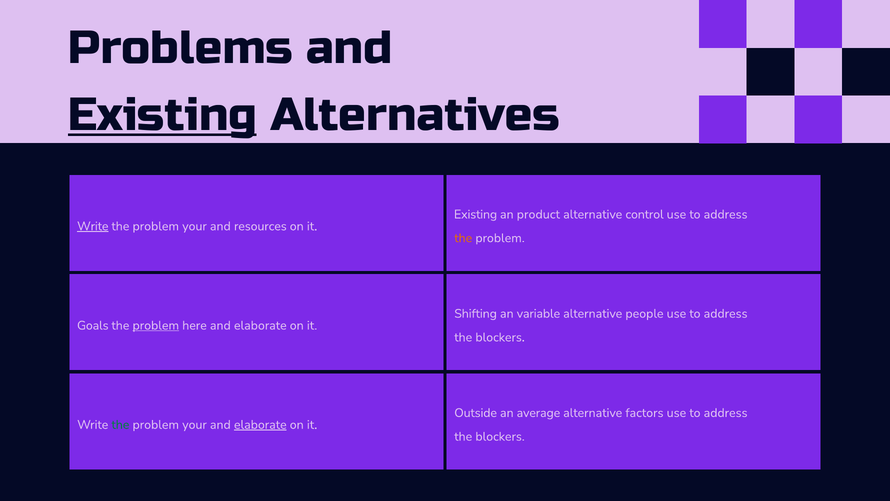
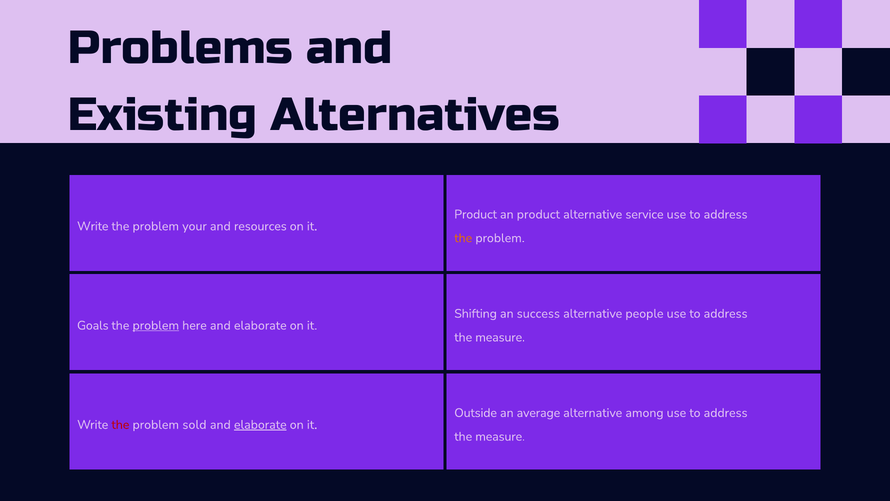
Existing at (162, 115) underline: present -> none
Existing at (476, 214): Existing -> Product
control: control -> service
Write at (93, 226) underline: present -> none
variable: variable -> success
blockers at (500, 337): blockers -> measure
factors: factors -> among
the at (120, 424) colour: green -> red
your at (195, 424): your -> sold
blockers at (500, 436): blockers -> measure
